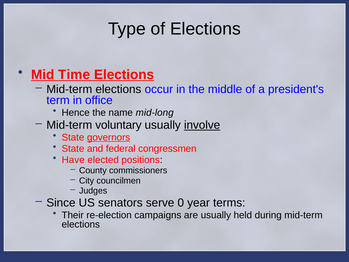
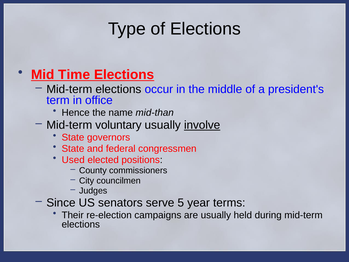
mid-long: mid-long -> mid-than
governors underline: present -> none
Have: Have -> Used
0: 0 -> 5
